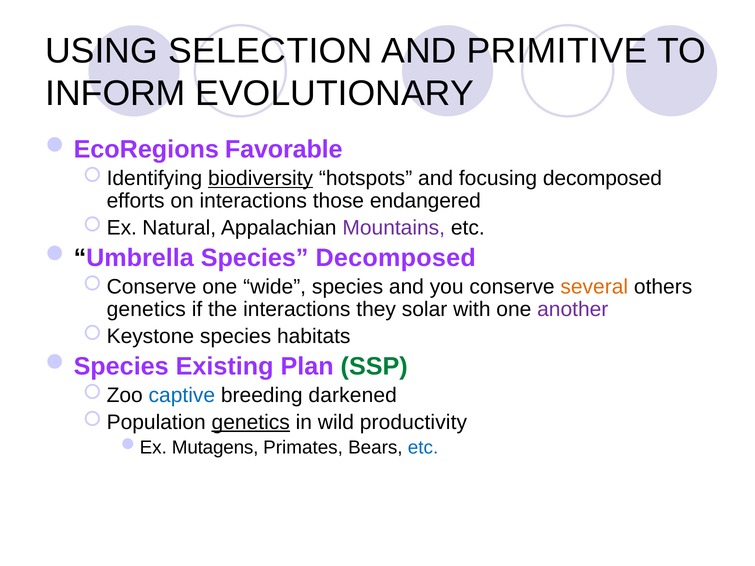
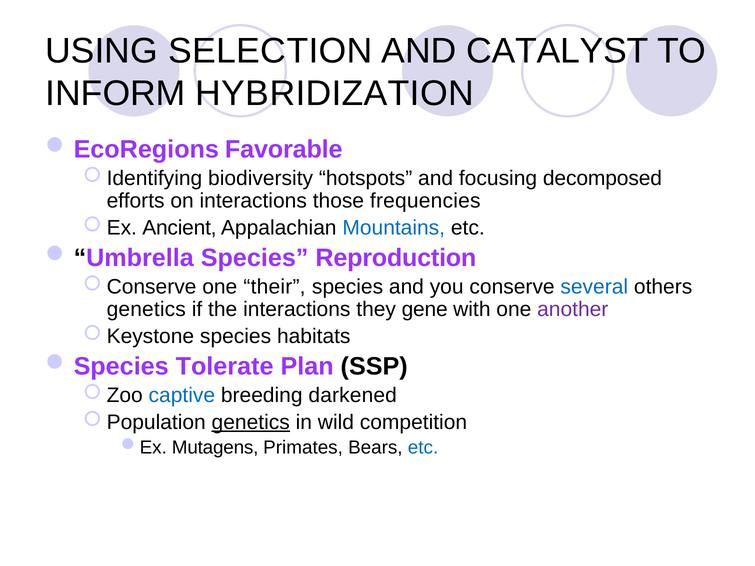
PRIMITIVE: PRIMITIVE -> CATALYST
EVOLUTIONARY: EVOLUTIONARY -> HYBRIDIZATION
biodiversity underline: present -> none
endangered: endangered -> frequencies
Natural: Natural -> Ancient
Mountains colour: purple -> blue
Species Decomposed: Decomposed -> Reproduction
wide: wide -> their
several colour: orange -> blue
solar: solar -> gene
Existing: Existing -> Tolerate
SSP colour: green -> black
productivity: productivity -> competition
